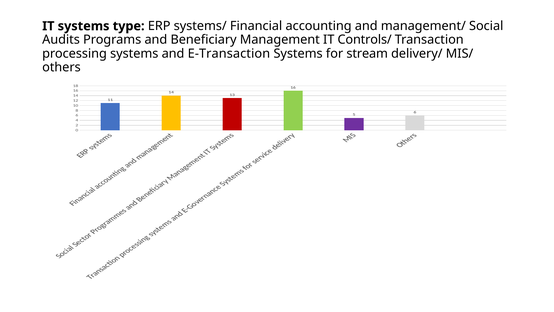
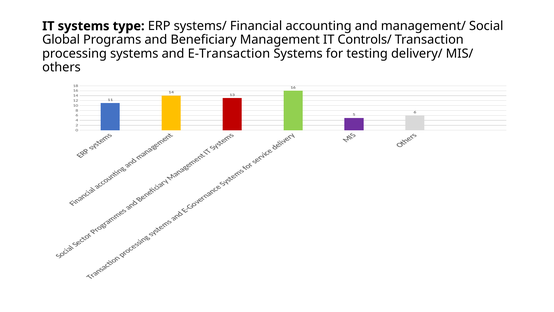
Audits: Audits -> Global
stream: stream -> testing
